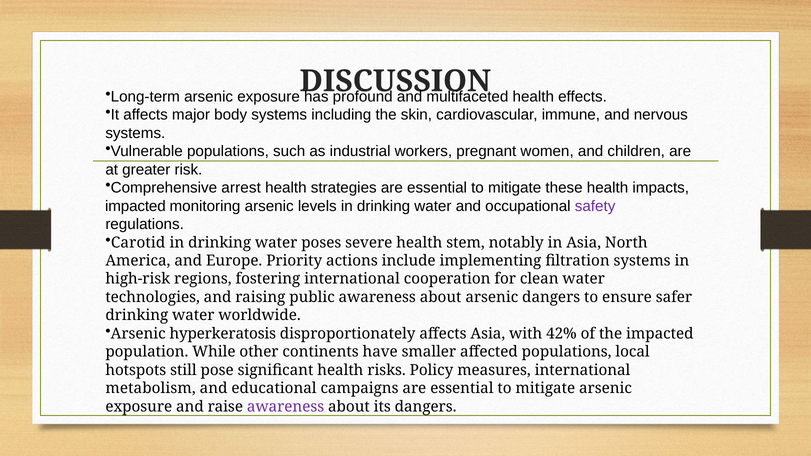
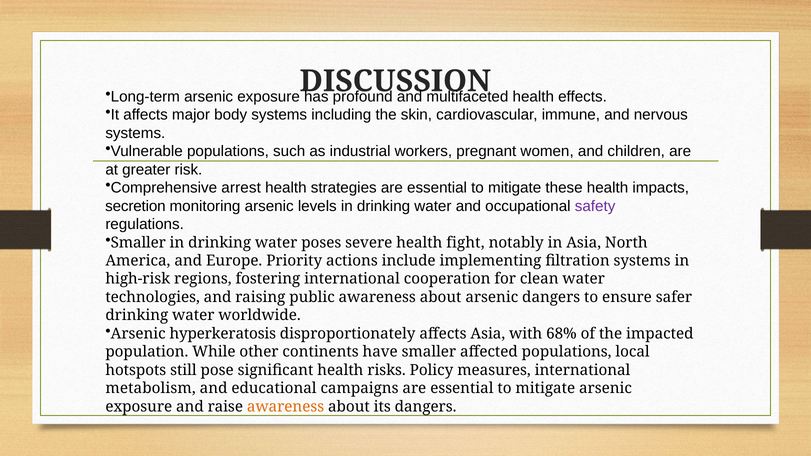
impacted at (135, 206): impacted -> secretion
Carotid at (138, 243): Carotid -> Smaller
stem: stem -> fight
42%: 42% -> 68%
awareness at (286, 407) colour: purple -> orange
